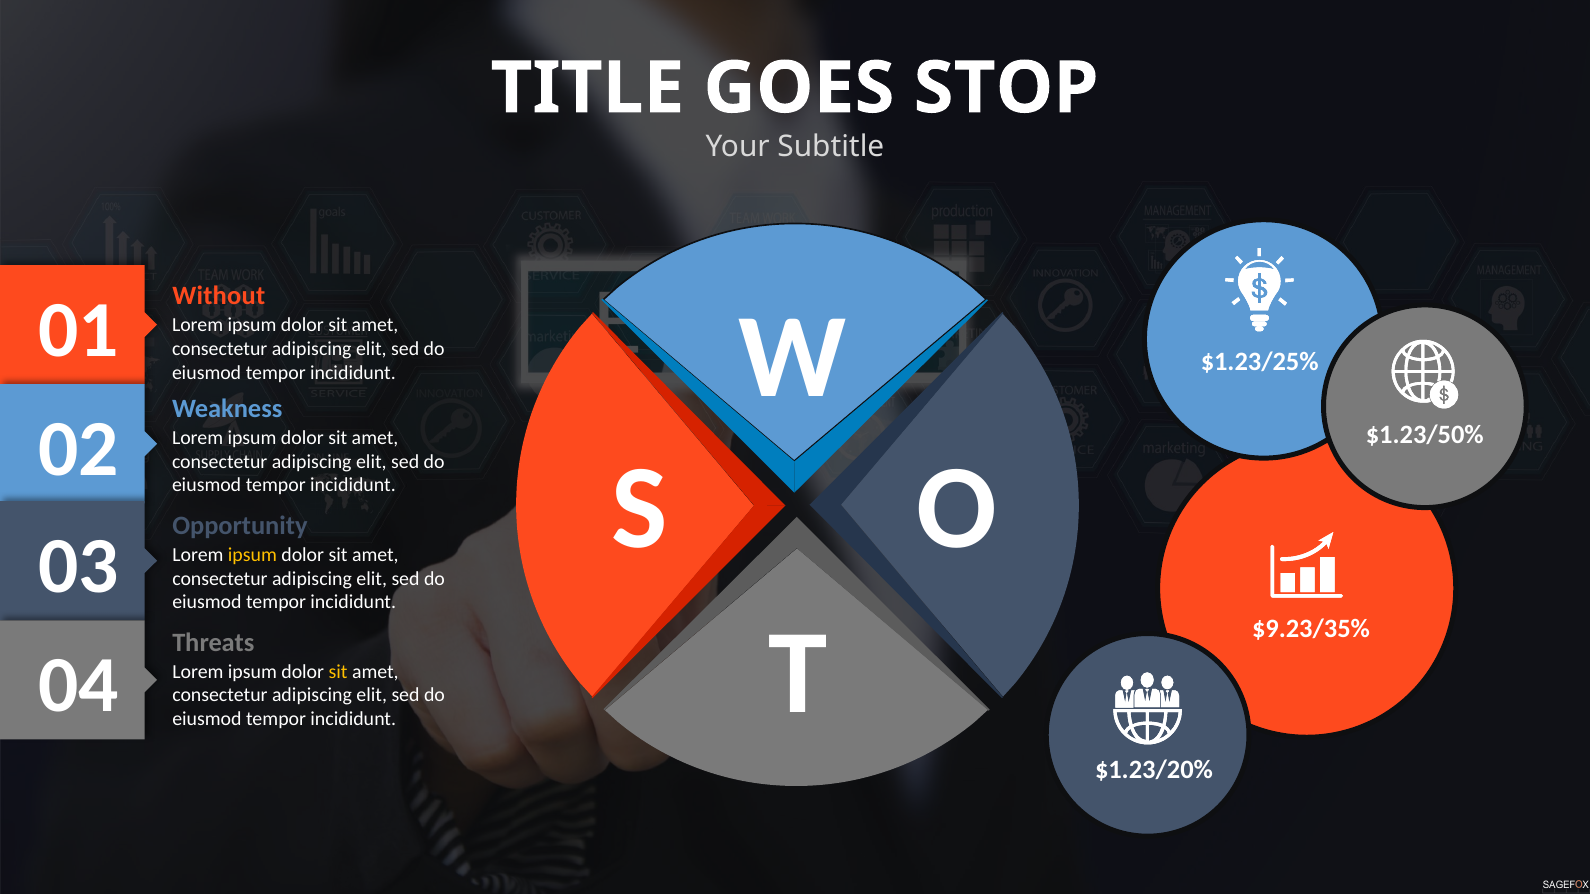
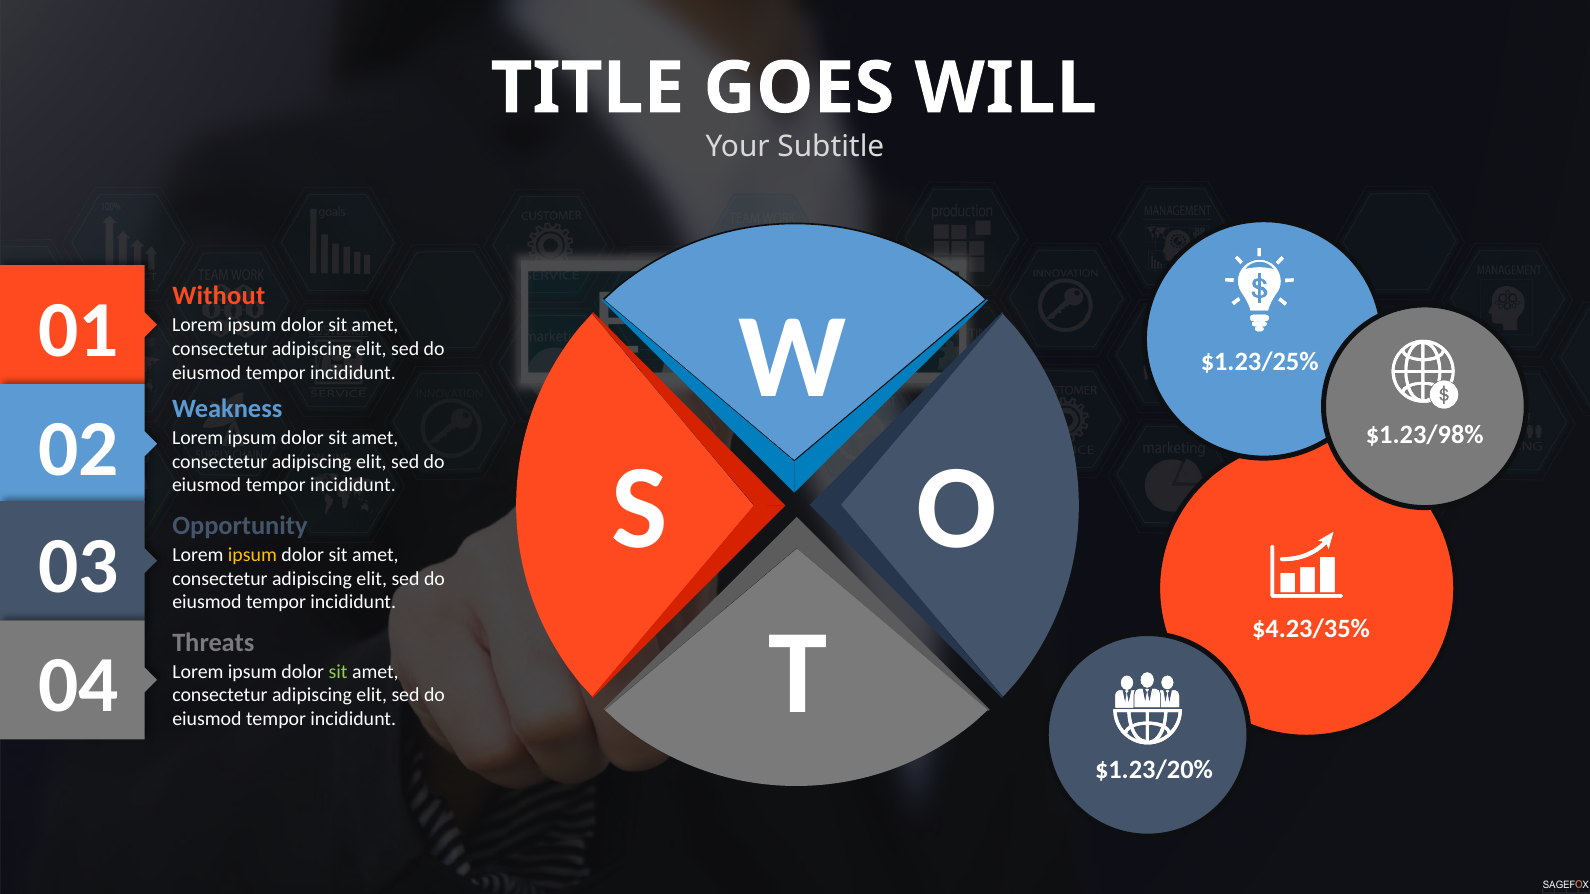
STOP: STOP -> WILL
$1.23/50%: $1.23/50% -> $1.23/98%
$9.23/35%: $9.23/35% -> $4.23/35%
sit at (338, 672) colour: yellow -> light green
